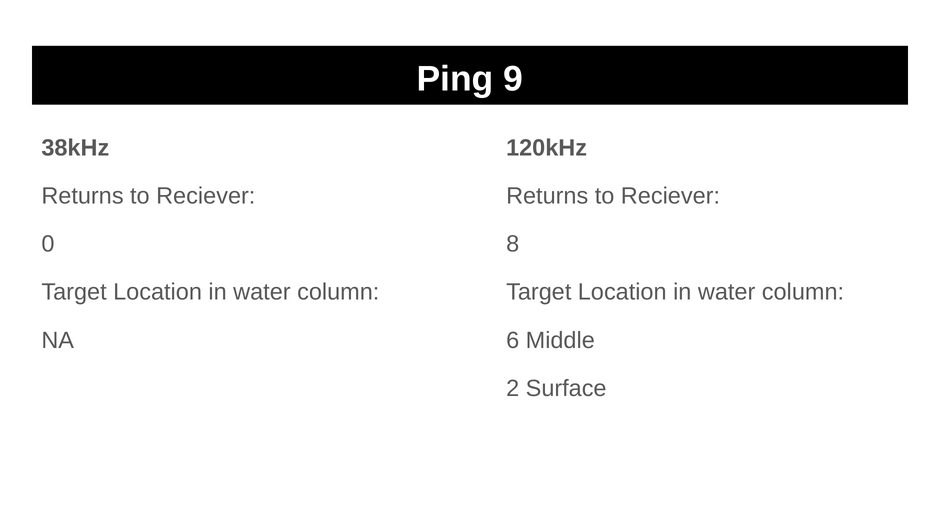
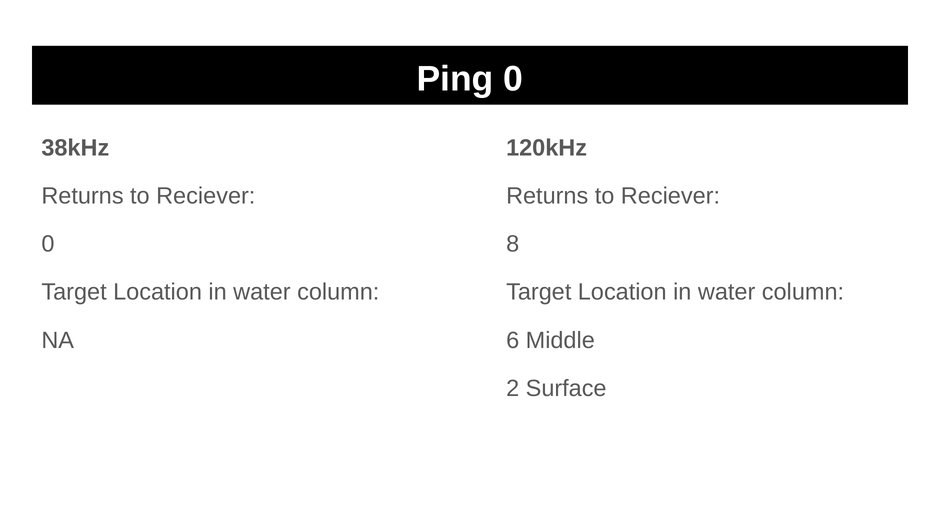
Ping 9: 9 -> 0
